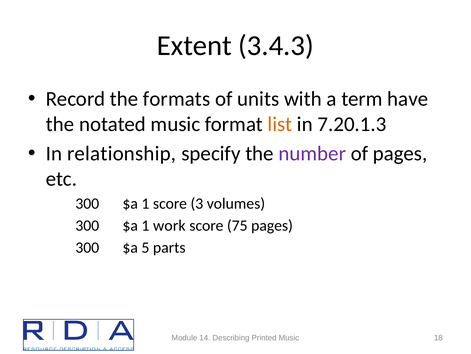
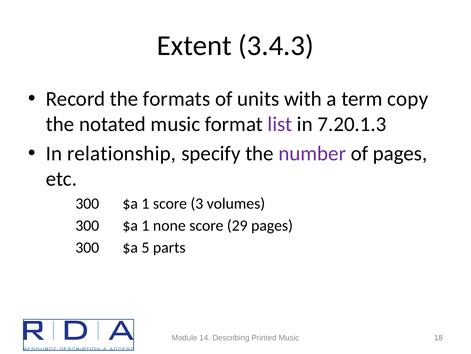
have: have -> copy
list colour: orange -> purple
work: work -> none
75: 75 -> 29
